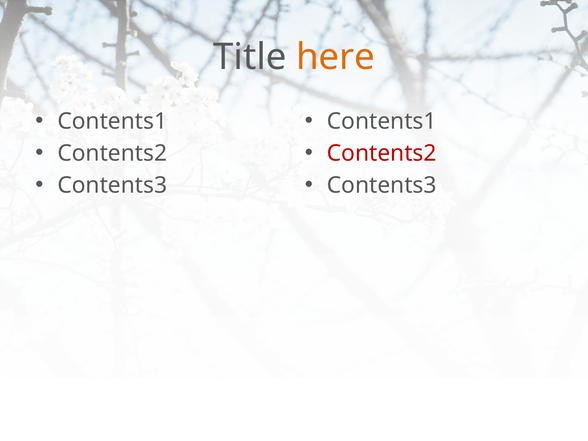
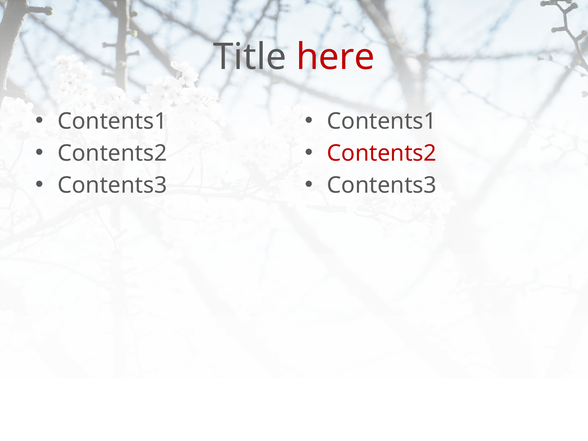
here colour: orange -> red
